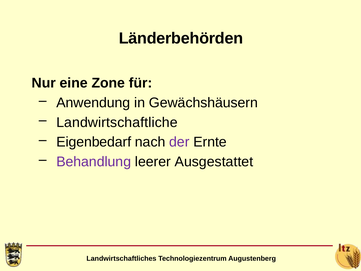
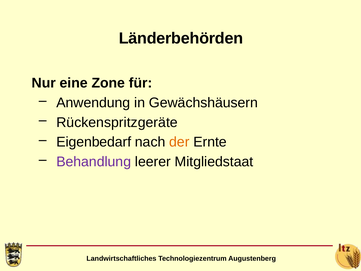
Landwirtschaftliche: Landwirtschaftliche -> Rückenspritzgeräte
der colour: purple -> orange
Ausgestattet: Ausgestattet -> Mitgliedstaat
